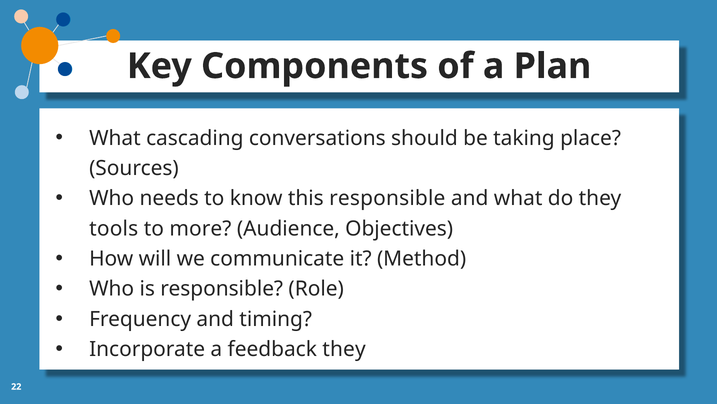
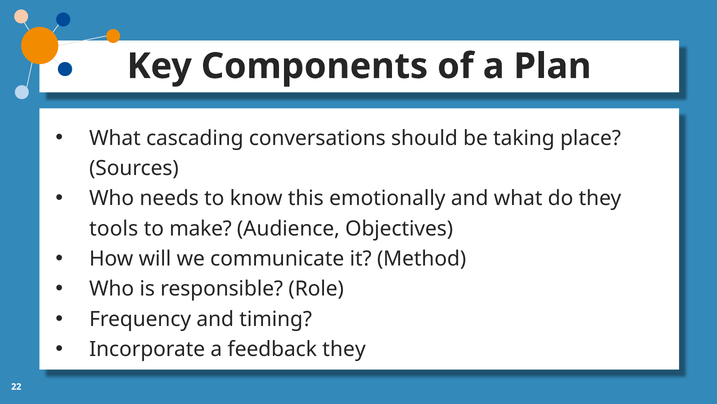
this responsible: responsible -> emotionally
more: more -> make
